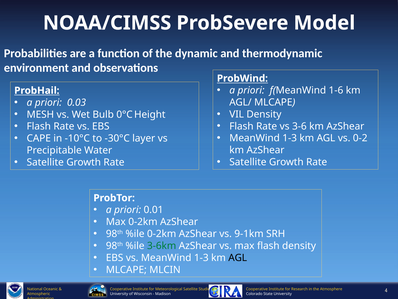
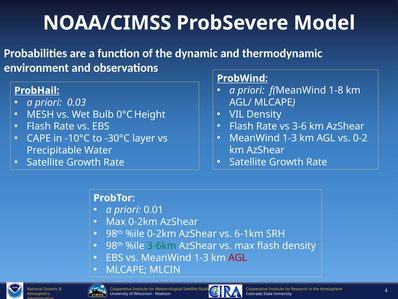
1-6: 1-6 -> 1-8
9-1km: 9-1km -> 6-1km
AGL at (238, 257) colour: black -> red
